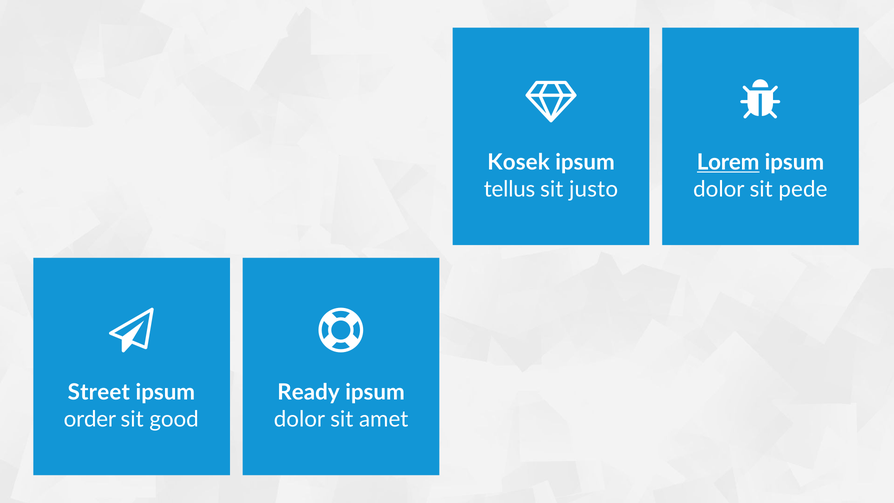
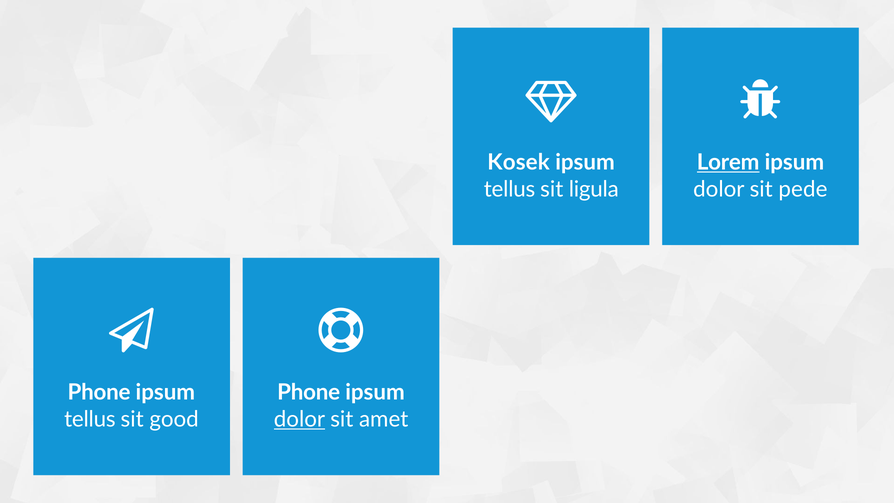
justo: justo -> ligula
Street at (99, 392): Street -> Phone
Ready at (309, 392): Ready -> Phone
order at (90, 419): order -> tellus
dolor at (299, 419) underline: none -> present
